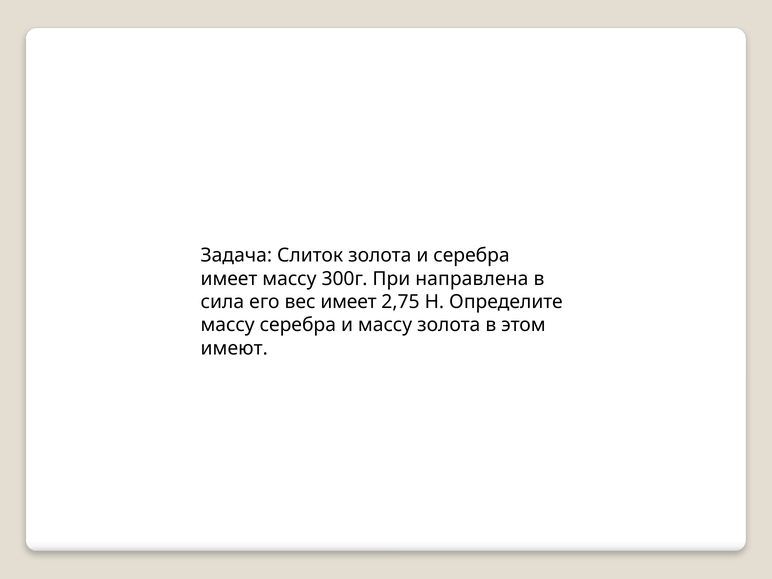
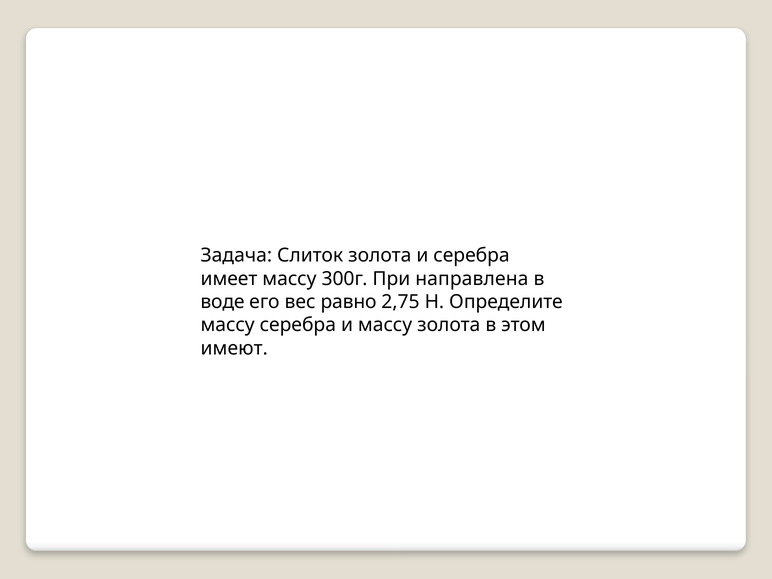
сила: сила -> воде
вес имеет: имеет -> равно
